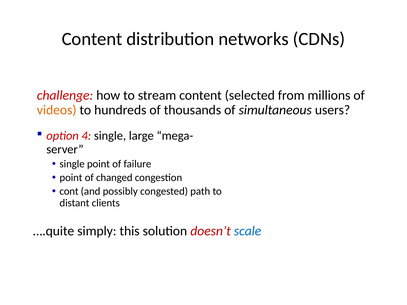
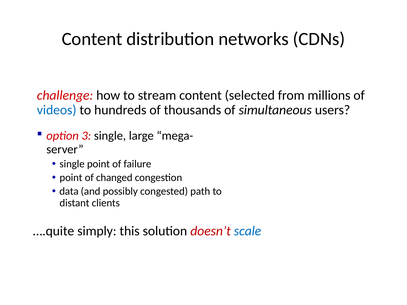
videos colour: orange -> blue
4: 4 -> 3
cont: cont -> data
